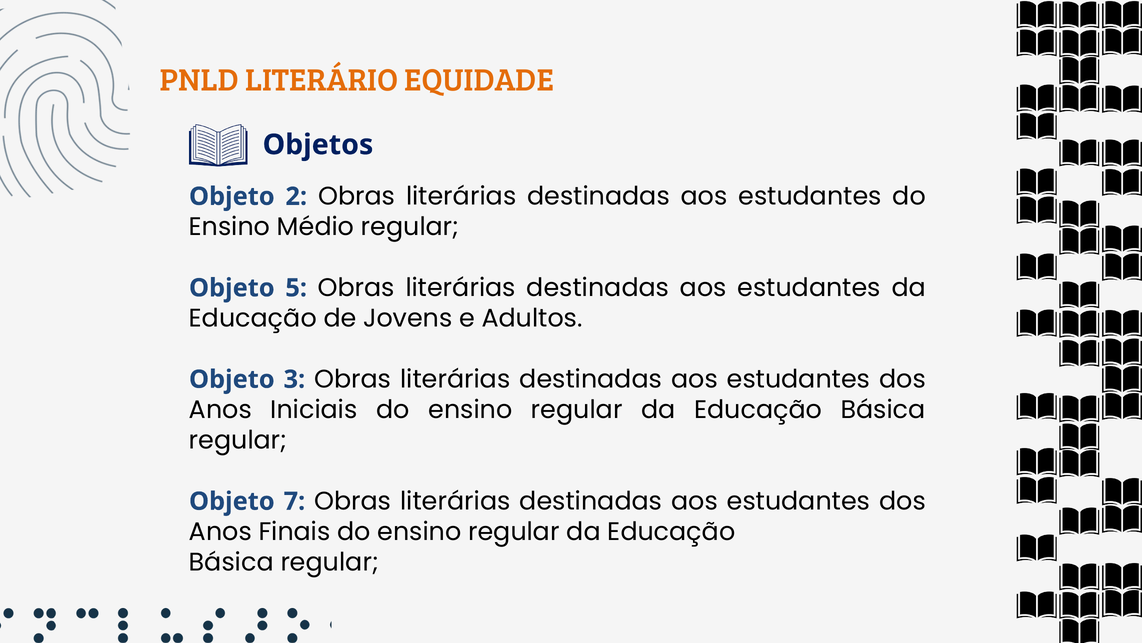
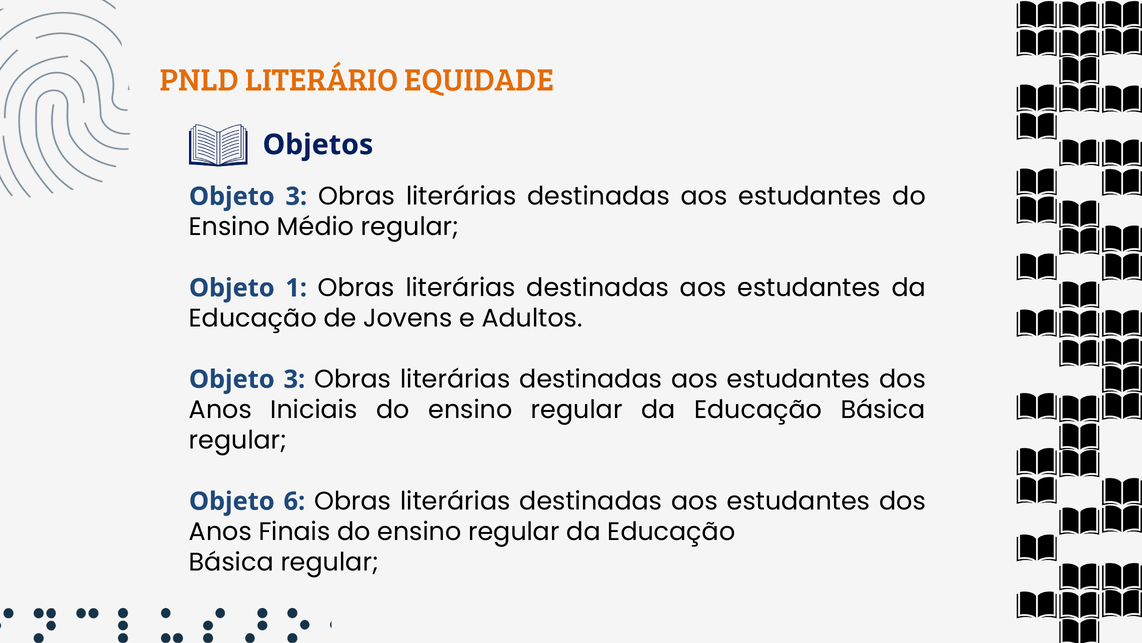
2 at (296, 196): 2 -> 3
5: 5 -> 1
7: 7 -> 6
